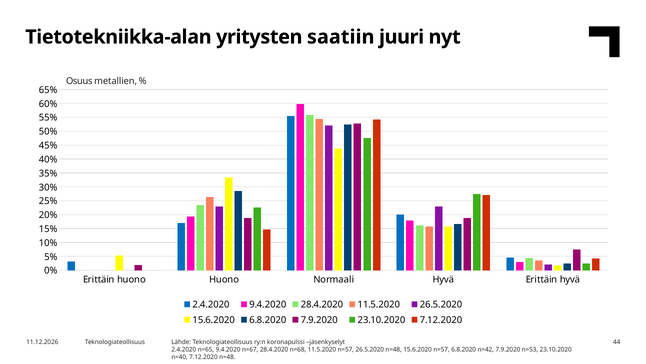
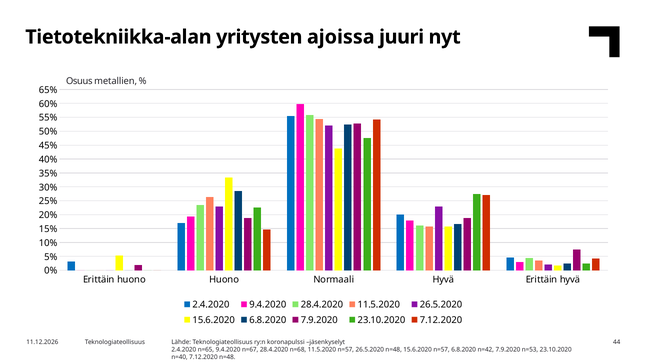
saatiin: saatiin -> ajoissa
